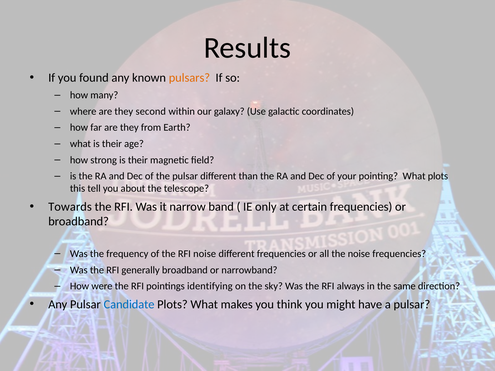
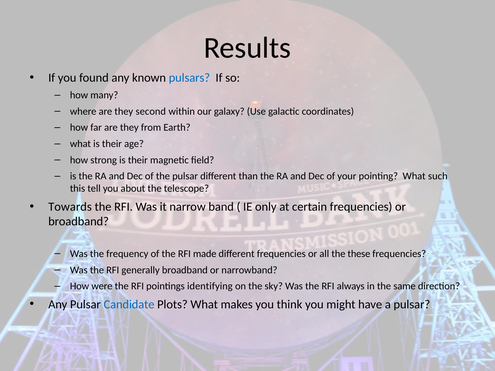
pulsars colour: orange -> blue
What plots: plots -> such
RFI noise: noise -> made
the noise: noise -> these
